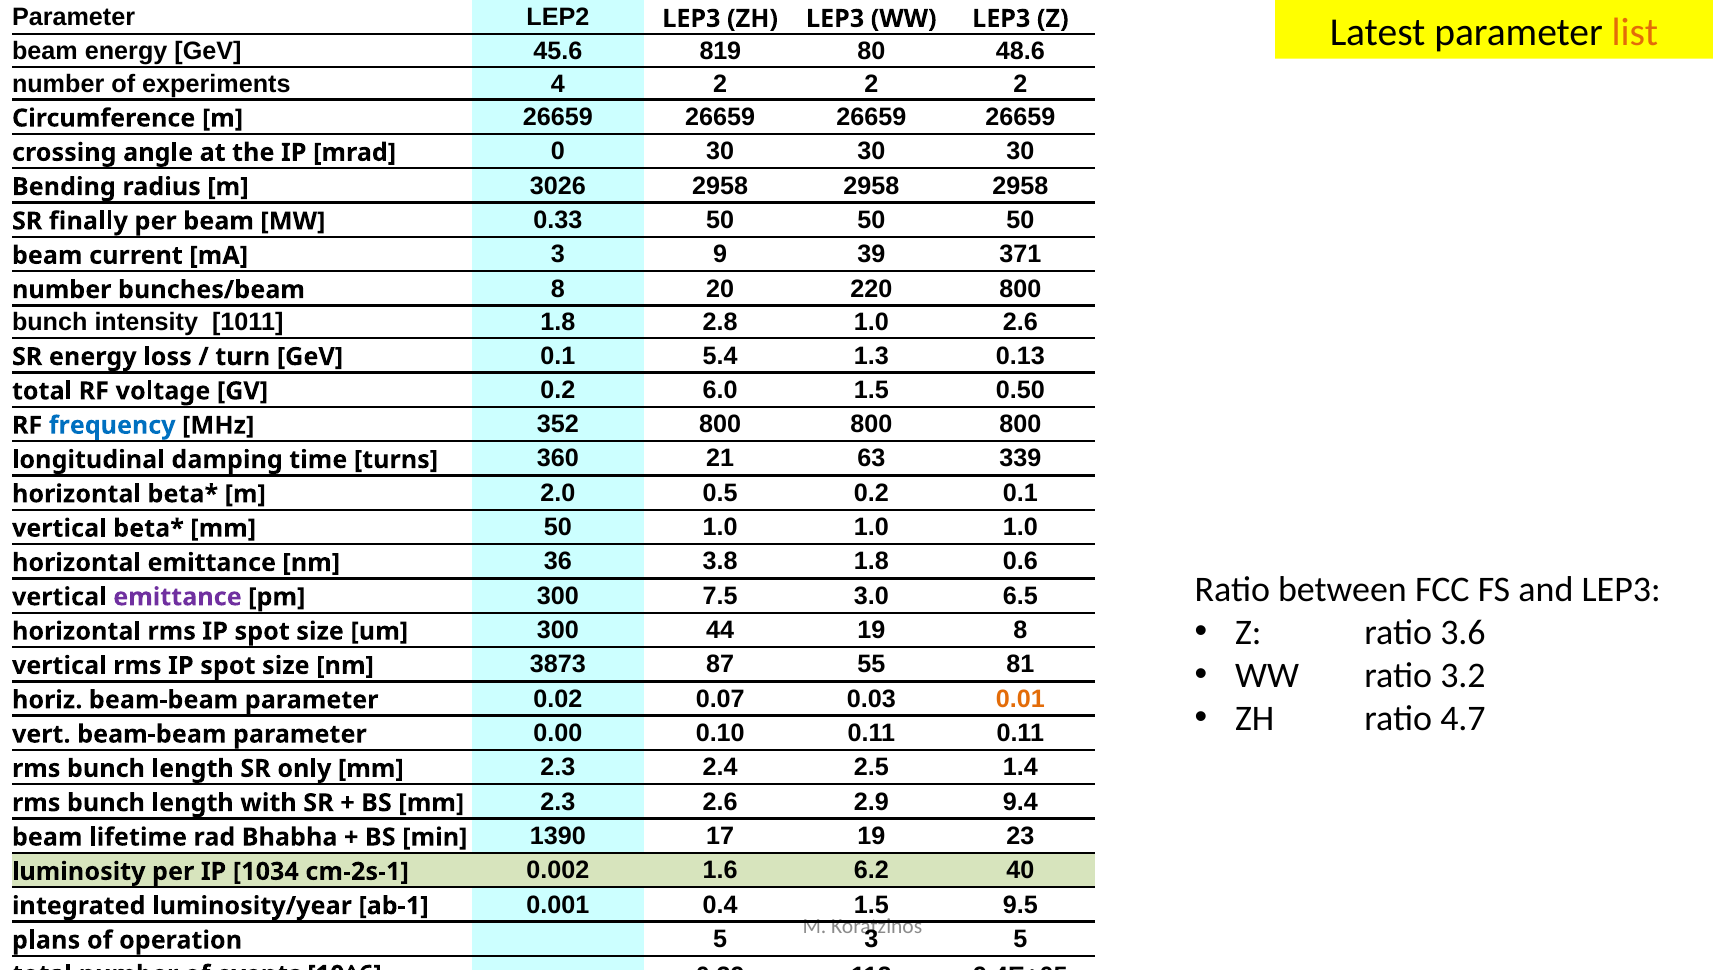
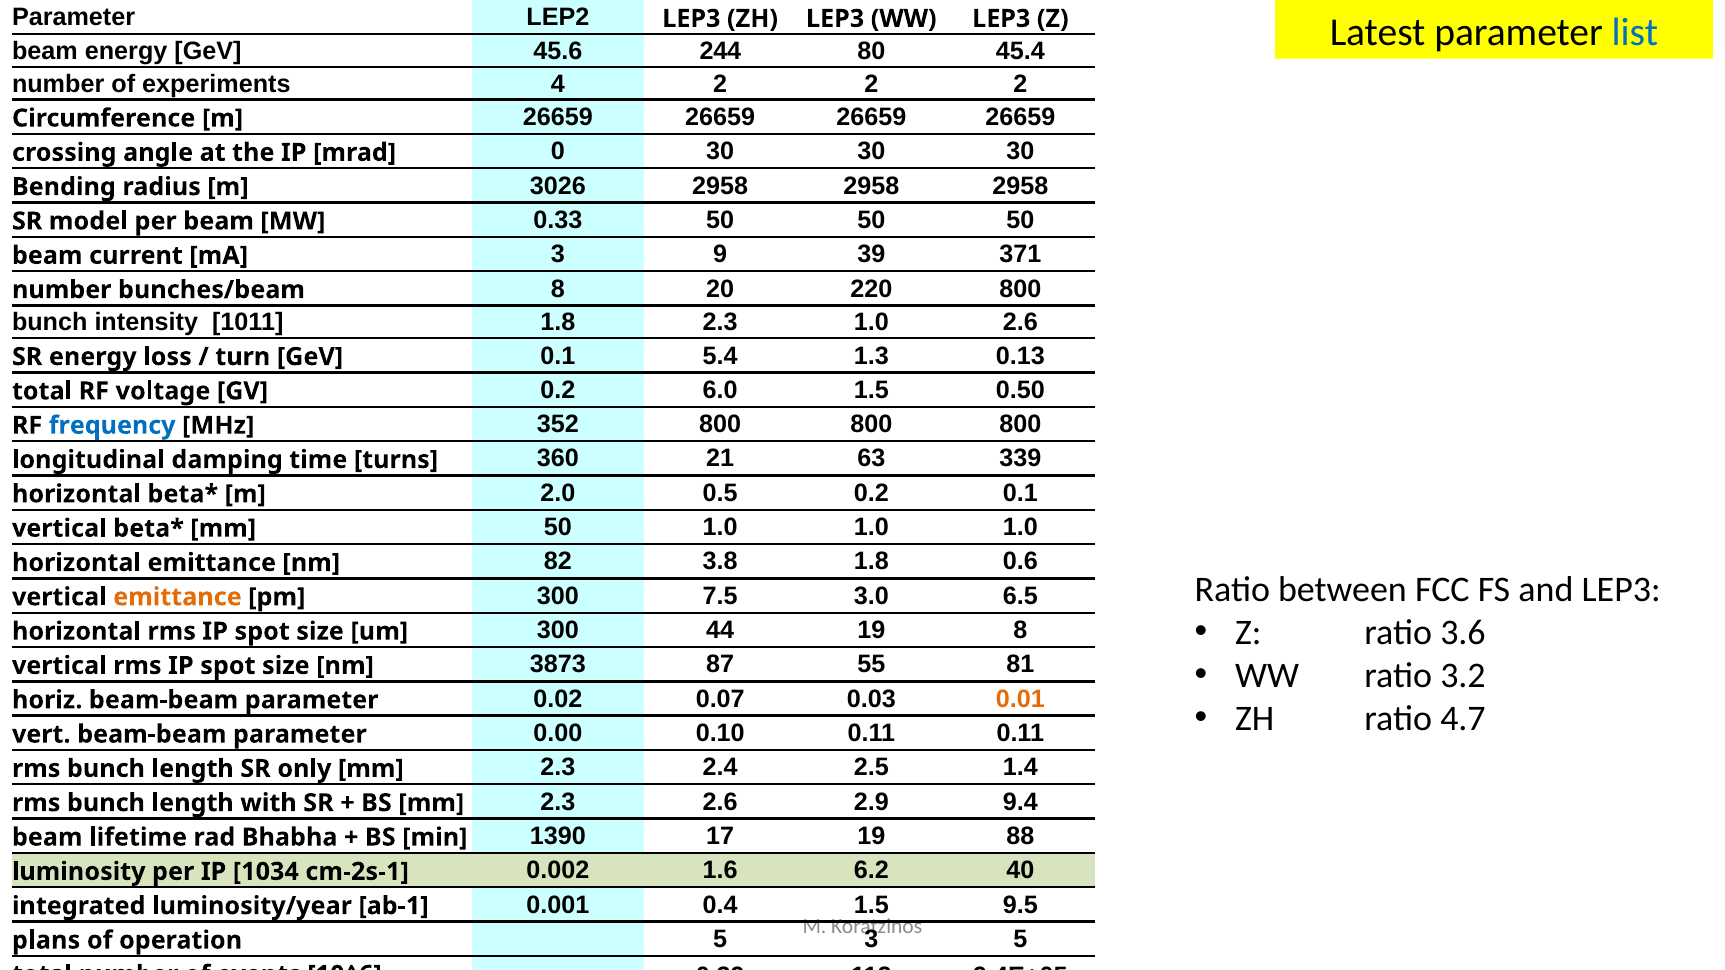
list colour: orange -> blue
819: 819 -> 244
48.6: 48.6 -> 45.4
finally: finally -> model
1.8 2.8: 2.8 -> 2.3
36: 36 -> 82
emittance at (177, 597) colour: purple -> orange
23: 23 -> 88
